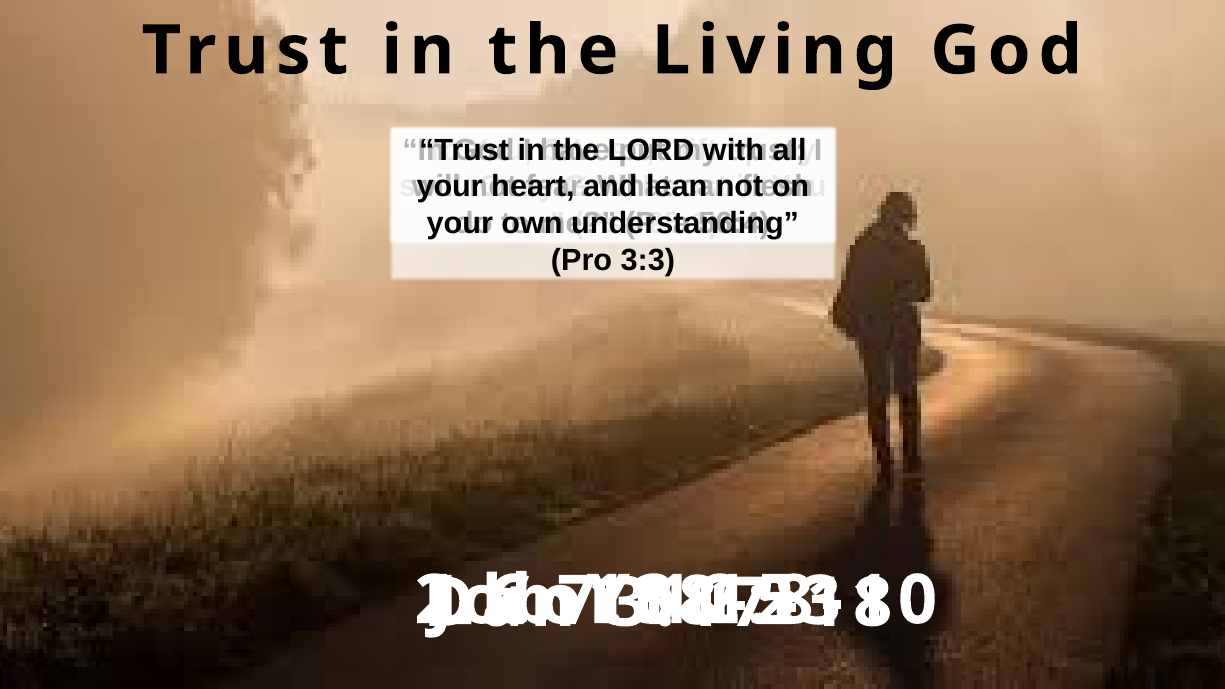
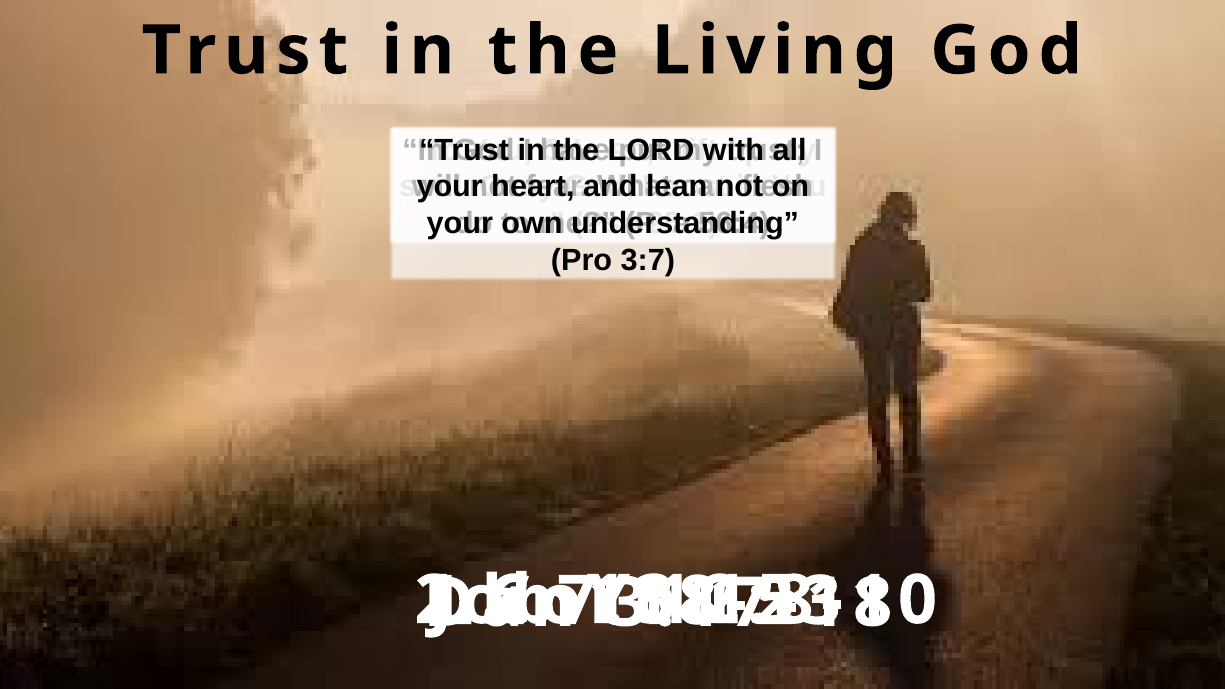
3:3: 3:3 -> 3:7
